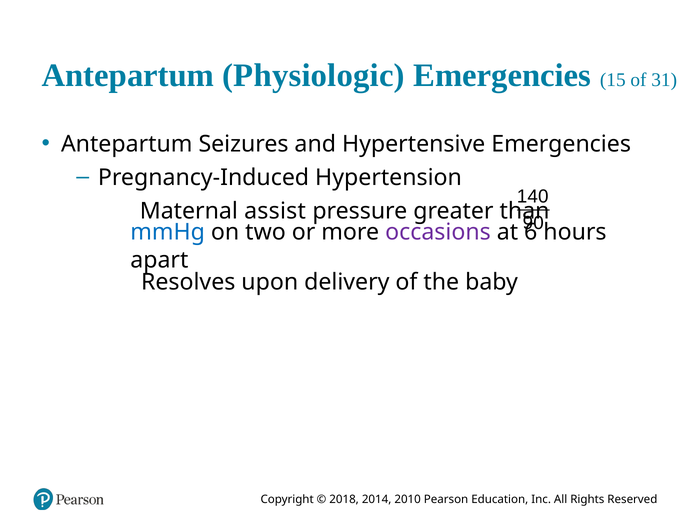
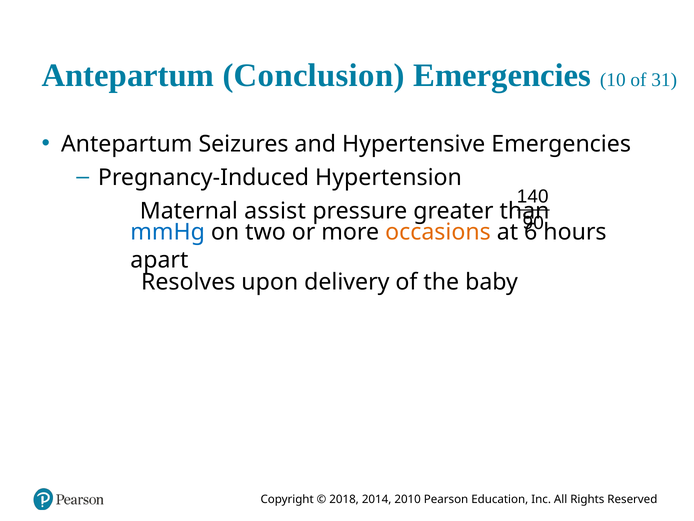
Physiologic: Physiologic -> Conclusion
15: 15 -> 10
occasions colour: purple -> orange
